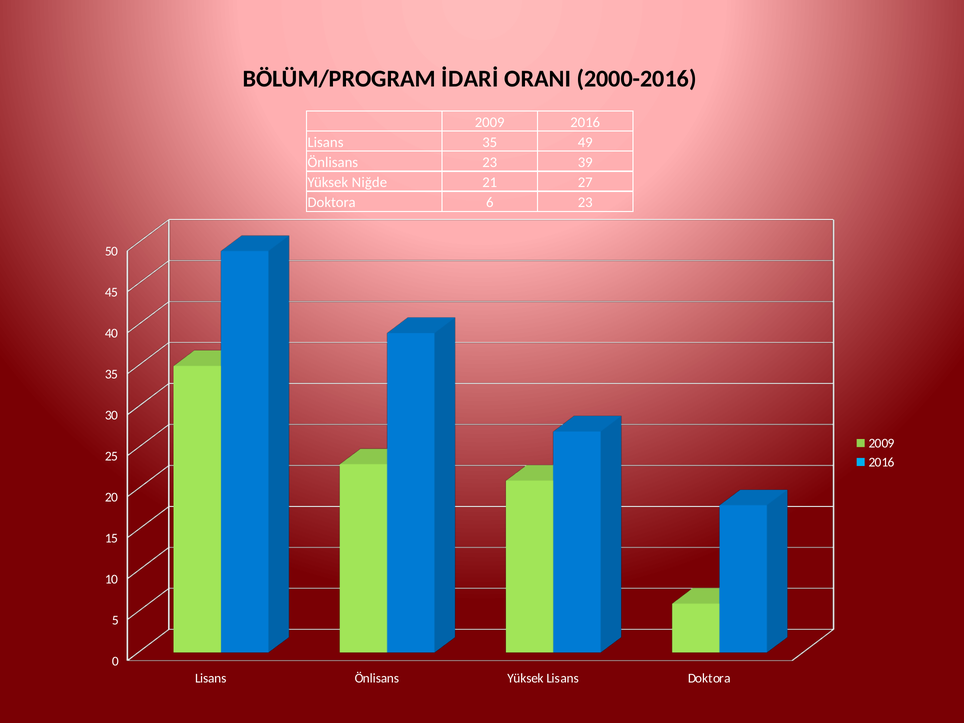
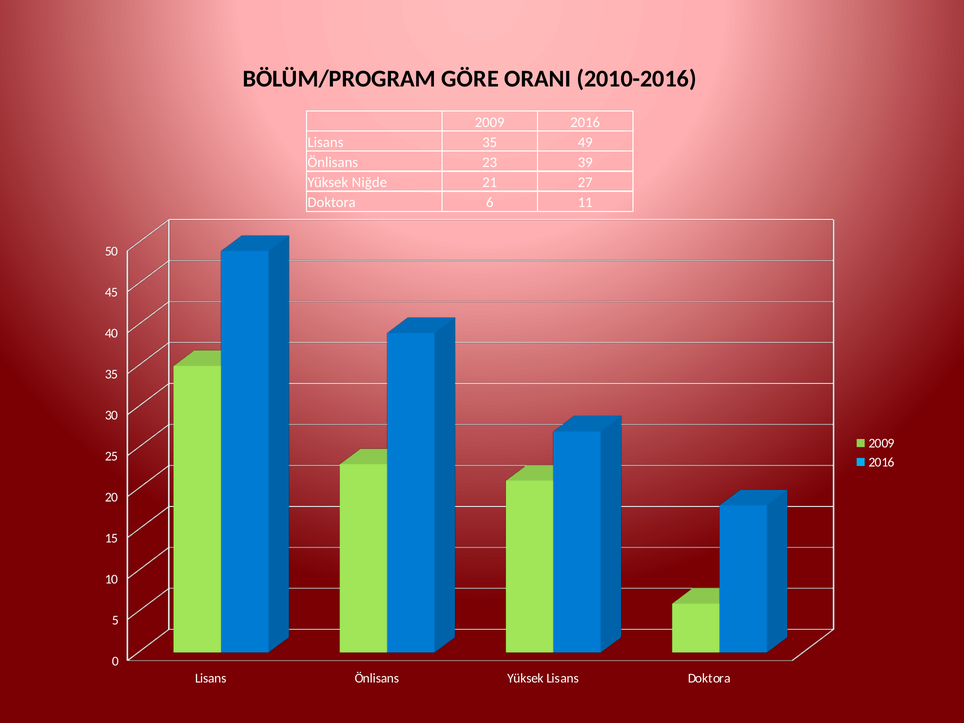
İDARİ: İDARİ -> GÖRE
2000-2016: 2000-2016 -> 2010-2016
6 23: 23 -> 11
